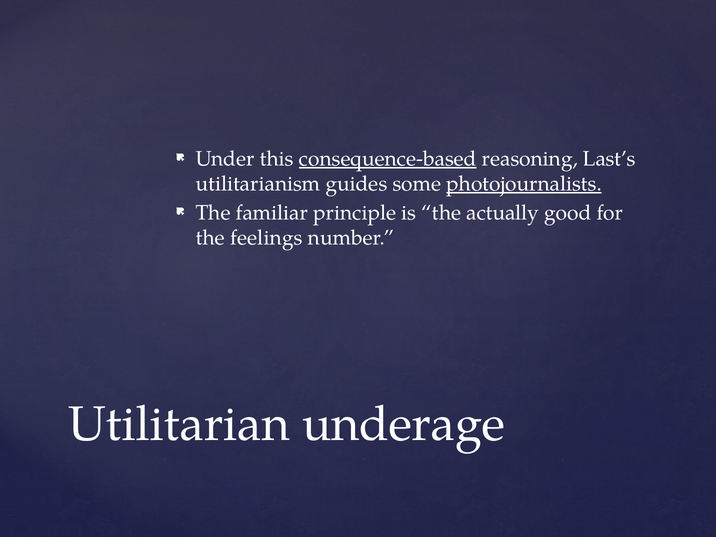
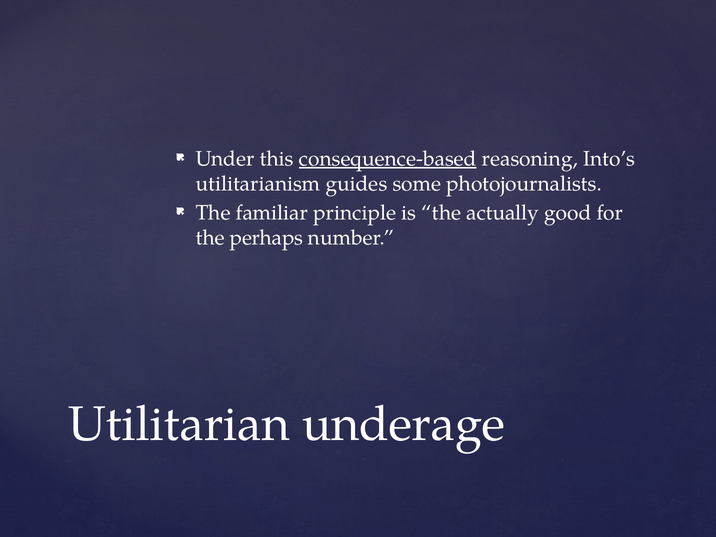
Last’s: Last’s -> Into’s
photojournalists underline: present -> none
feelings: feelings -> perhaps
